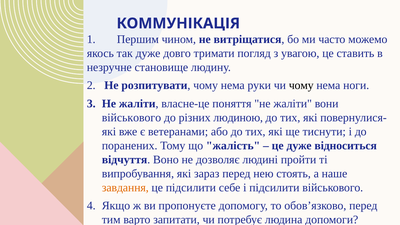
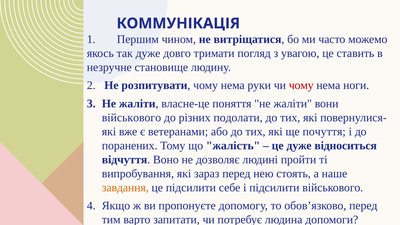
чому at (301, 85) colour: black -> red
людиною: людиною -> подолати
тиснути: тиснути -> почуття
